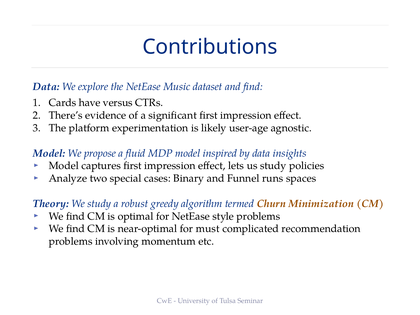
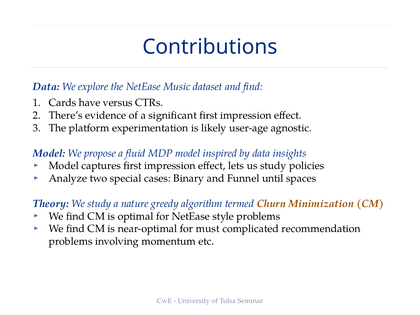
runs: runs -> until
robust: robust -> nature
